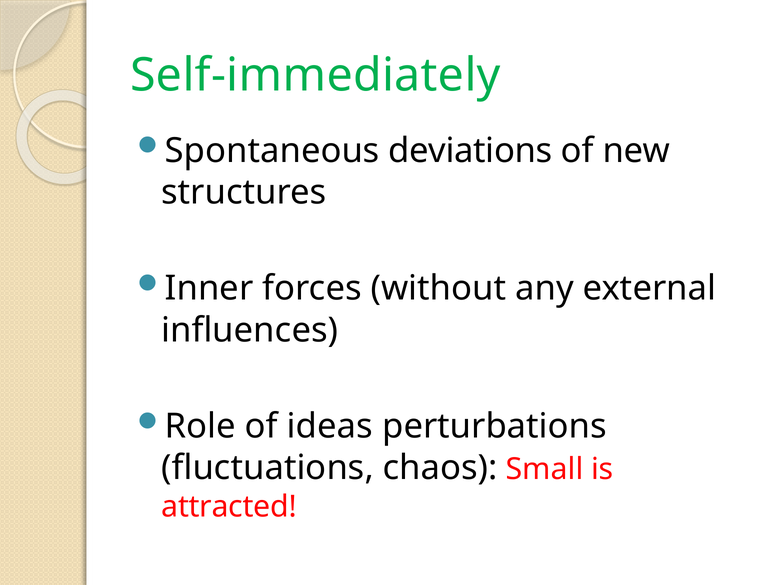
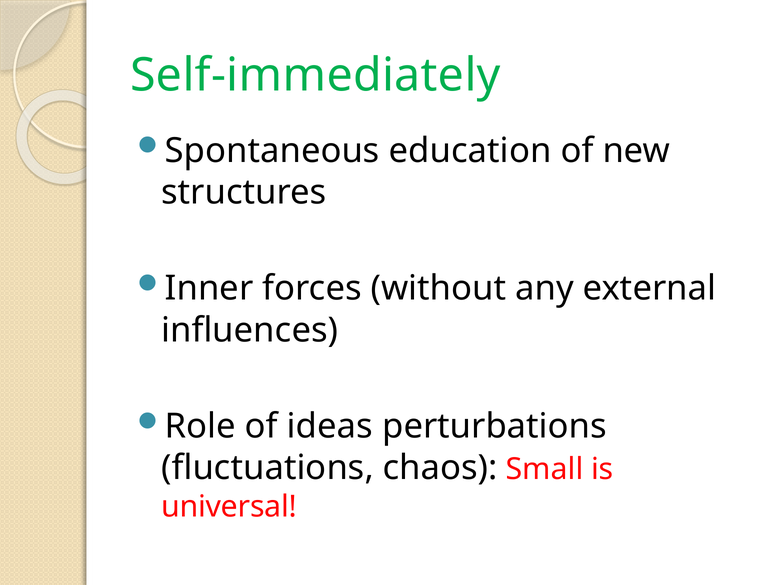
deviations: deviations -> education
attracted: attracted -> universal
